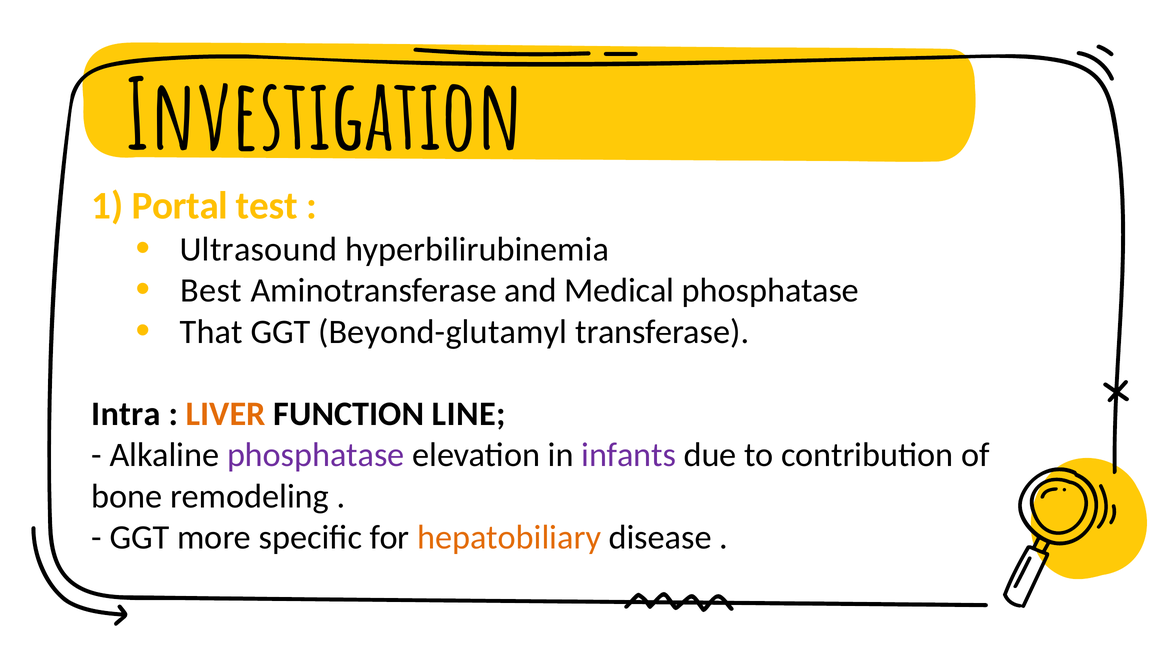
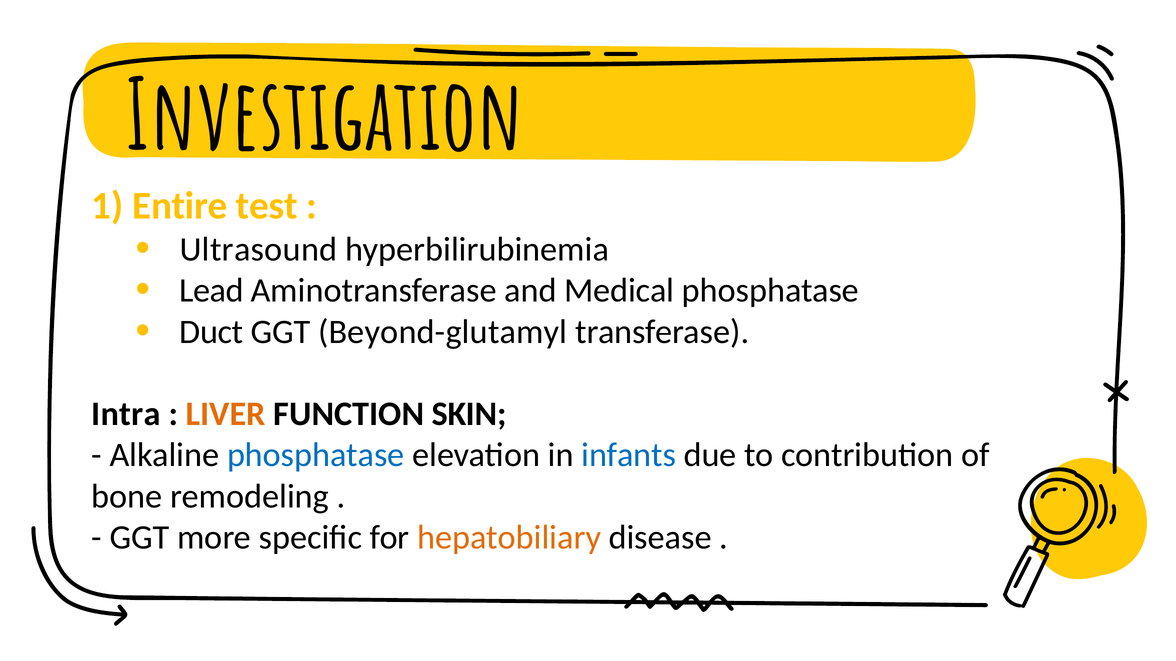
Portal: Portal -> Entire
Best: Best -> Lead
That: That -> Duct
LINE: LINE -> SKIN
phosphatase at (316, 456) colour: purple -> blue
infants colour: purple -> blue
